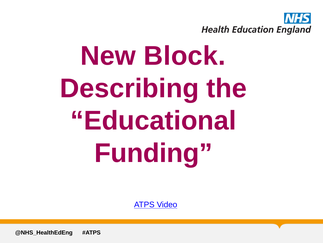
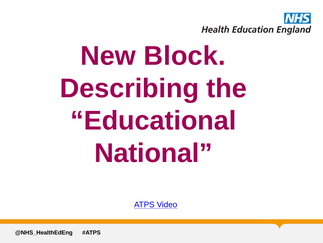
Funding: Funding -> National
